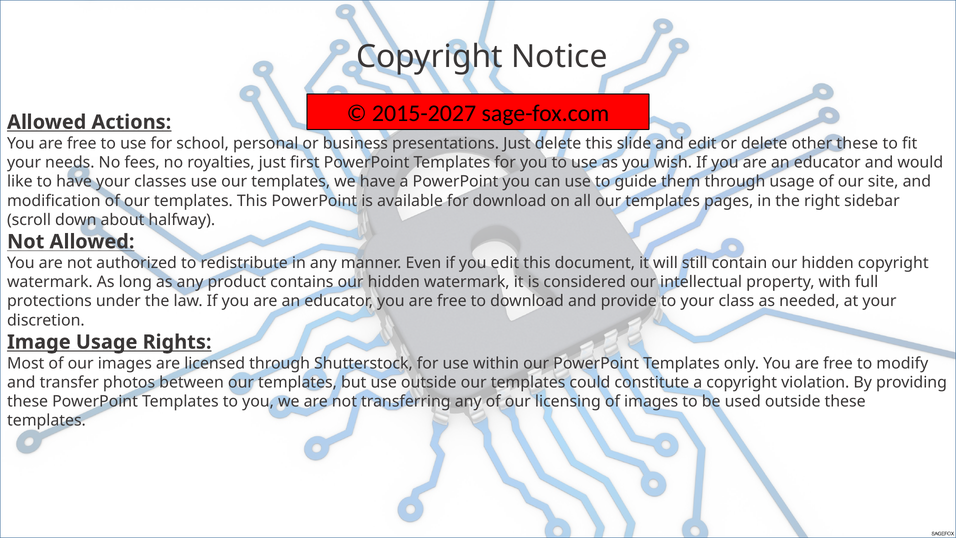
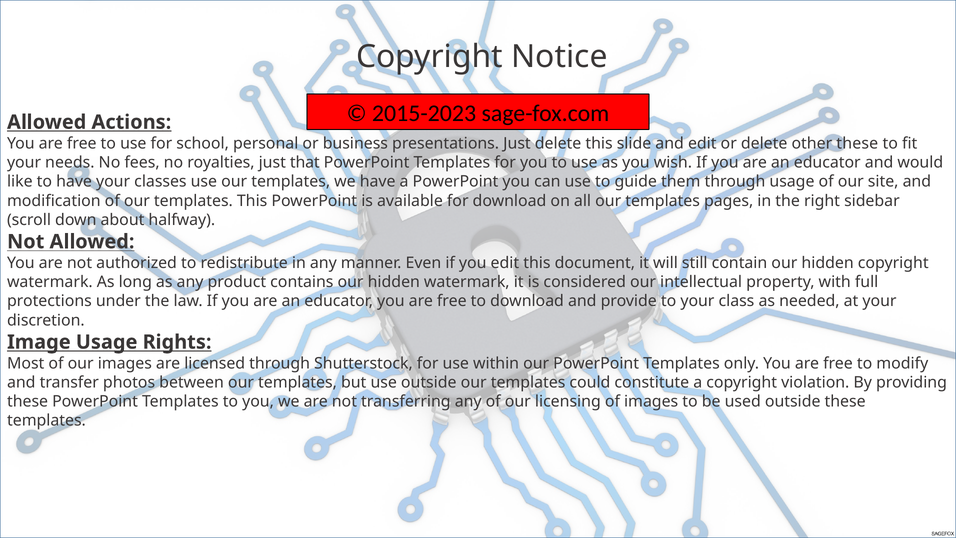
2015-2027: 2015-2027 -> 2015-2023
first: first -> that
